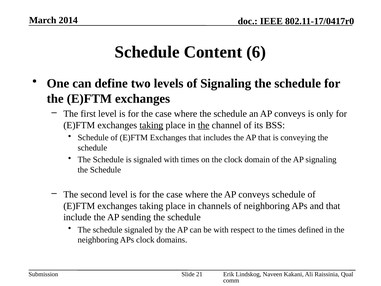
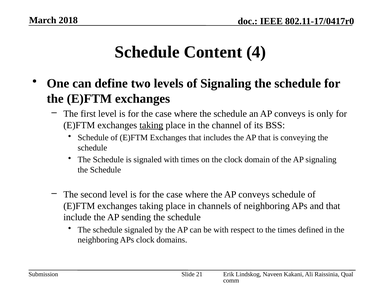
2014: 2014 -> 2018
6: 6 -> 4
the at (204, 125) underline: present -> none
